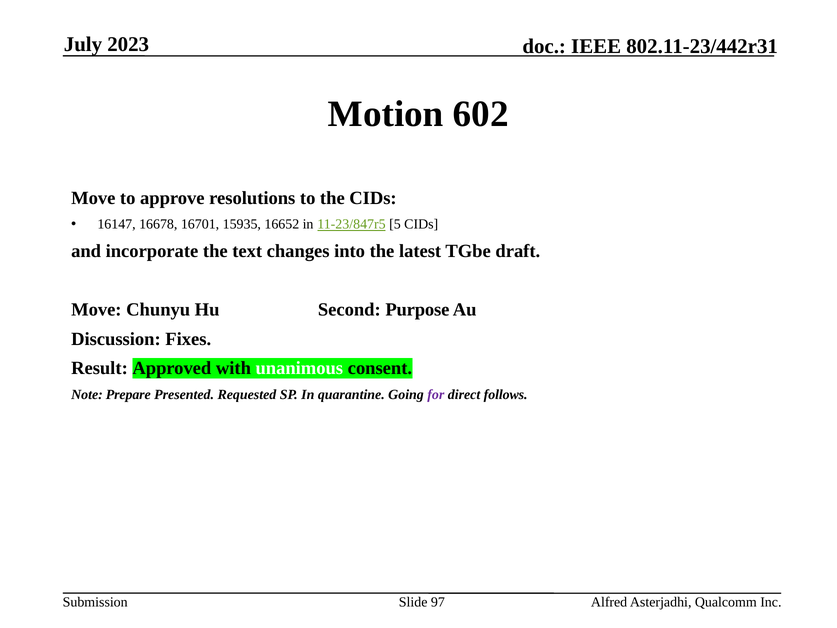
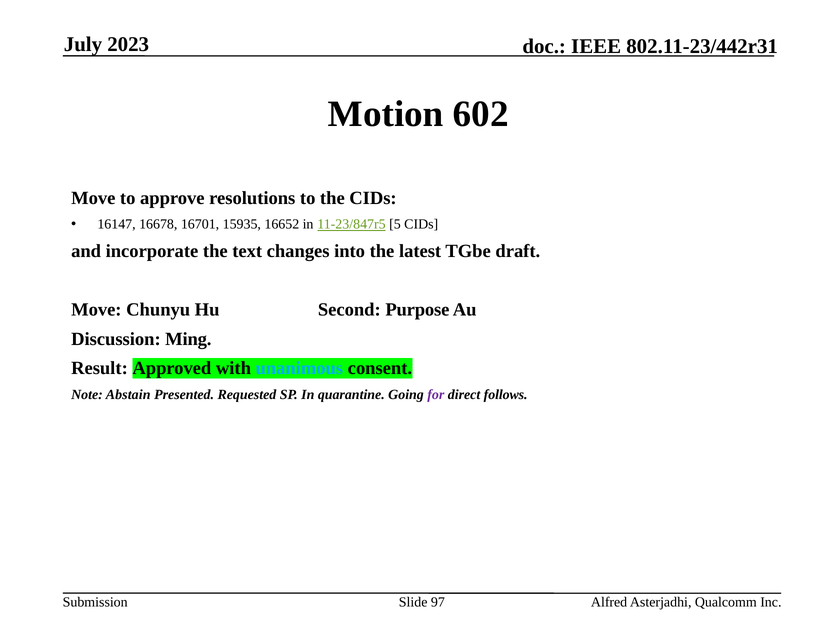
Fixes: Fixes -> Ming
unanimous colour: white -> light blue
Prepare: Prepare -> Abstain
